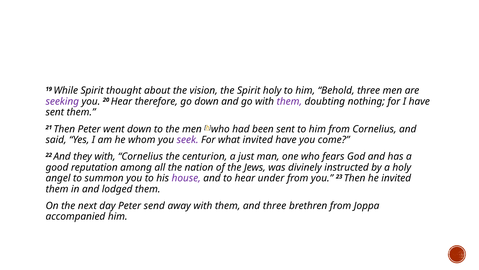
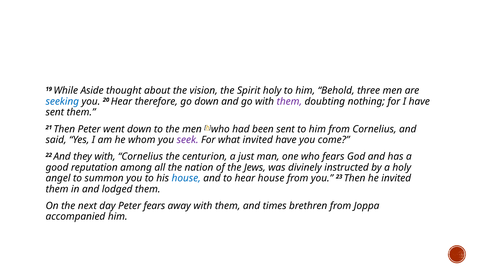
While Spirit: Spirit -> Aside
seeking colour: purple -> blue
house at (186, 178) colour: purple -> blue
hear under: under -> house
Peter send: send -> fears
and three: three -> times
